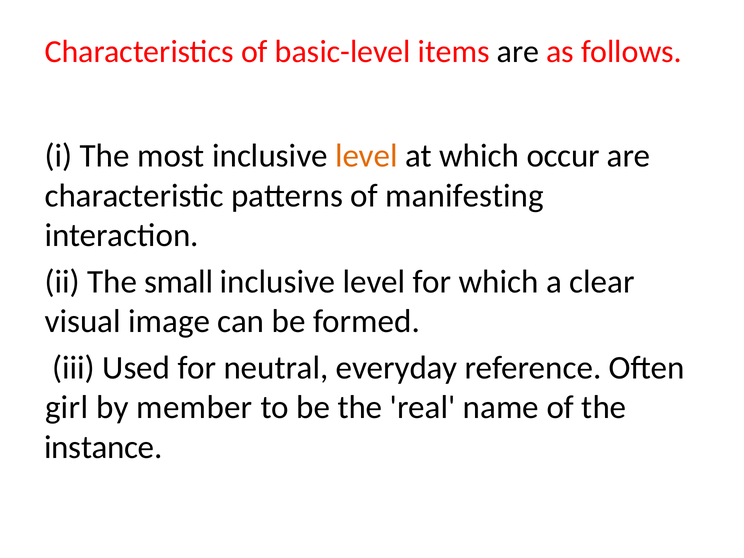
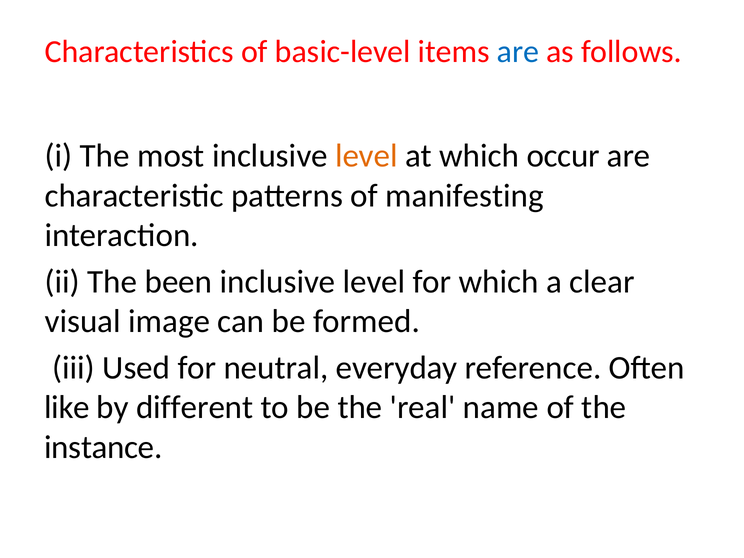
are at (518, 52) colour: black -> blue
small: small -> been
girl: girl -> like
member: member -> different
